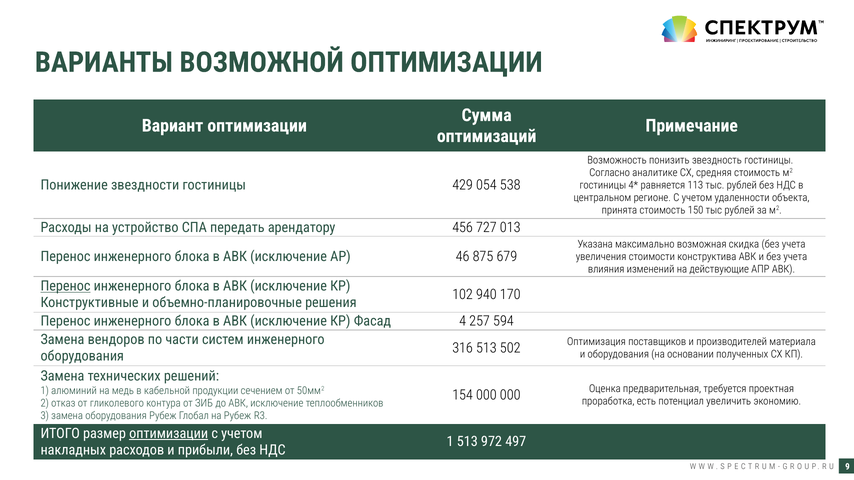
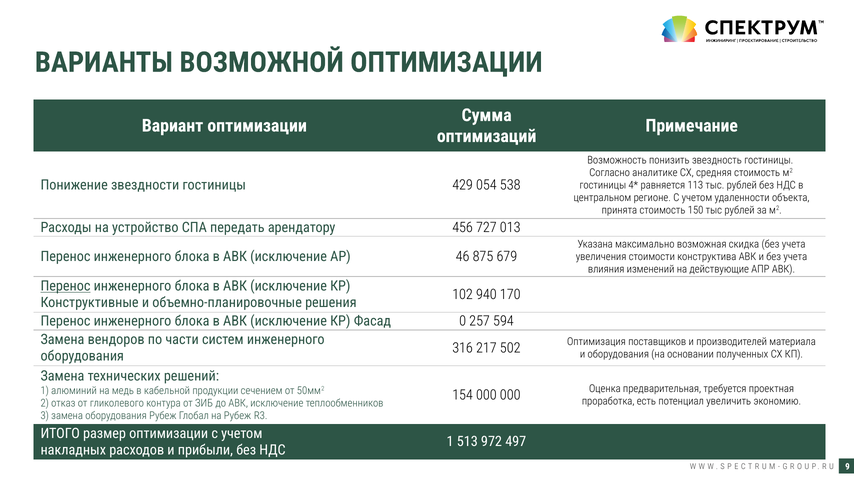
4: 4 -> 0
316 513: 513 -> 217
оптимизации at (169, 434) underline: present -> none
